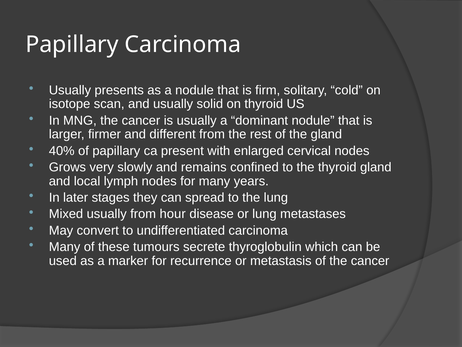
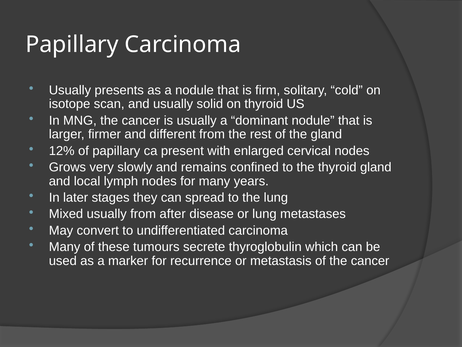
40%: 40% -> 12%
hour: hour -> after
